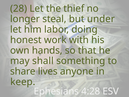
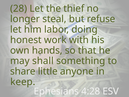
under: under -> refuse
lives: lives -> little
